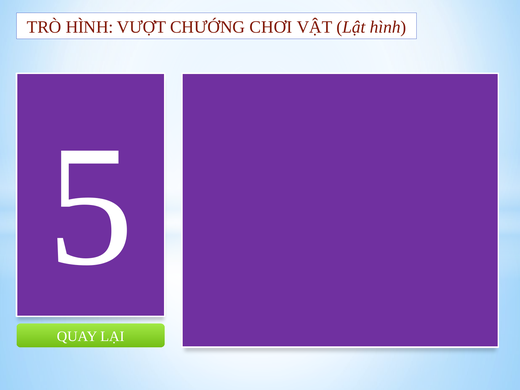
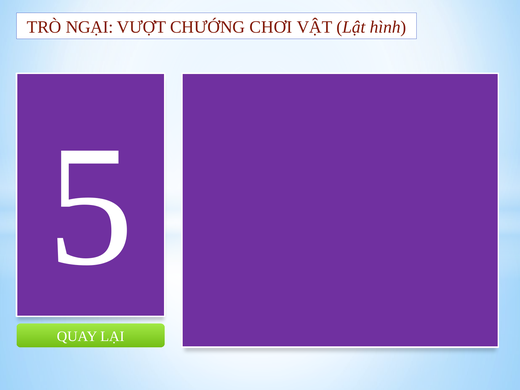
TRÒ HÌNH: HÌNH -> NGẠI
